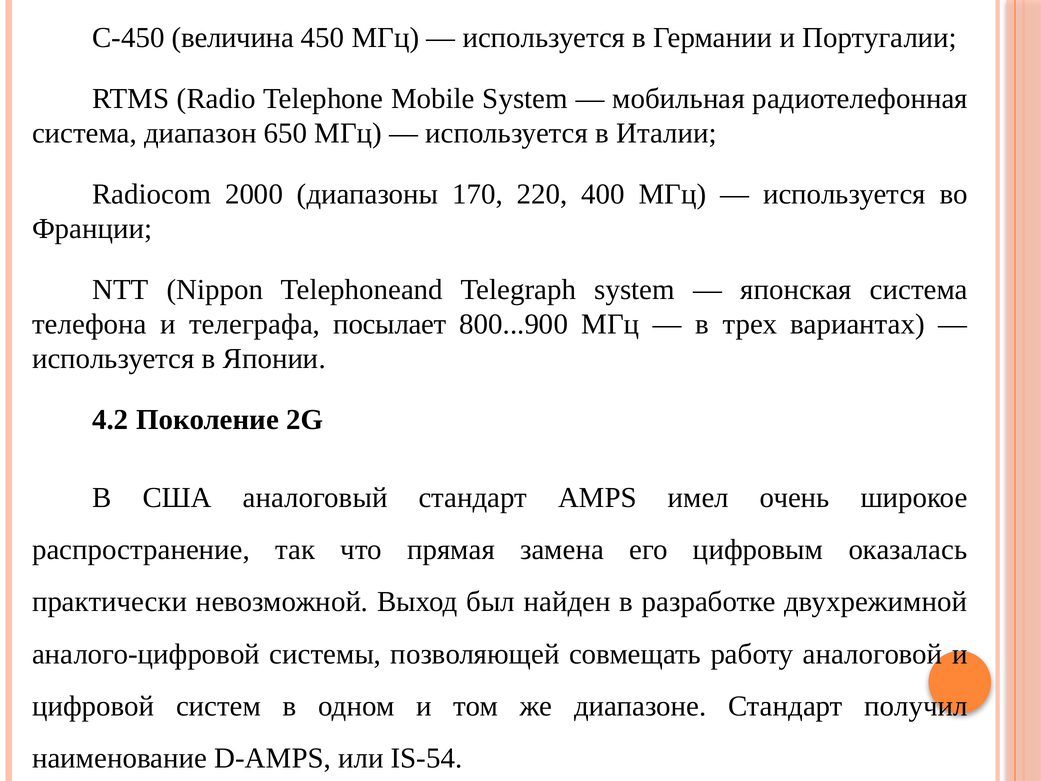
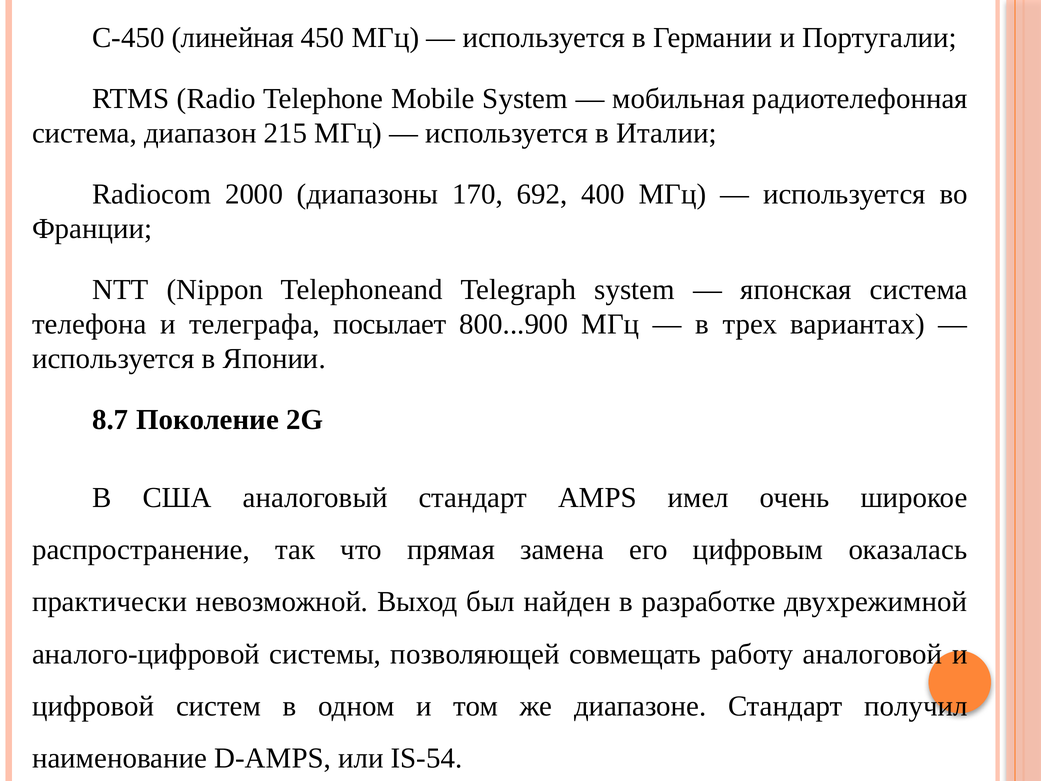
величина: величина -> линейная
650: 650 -> 215
220: 220 -> 692
4.2: 4.2 -> 8.7
